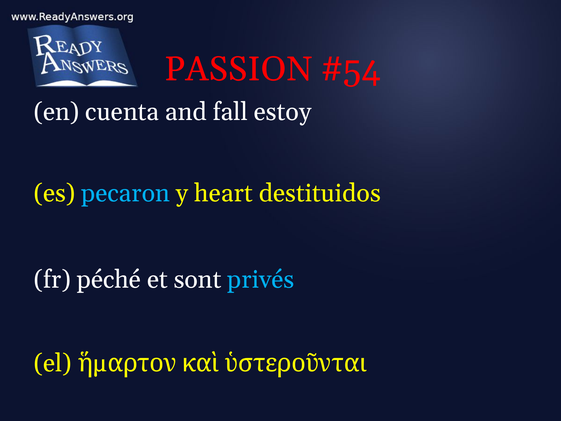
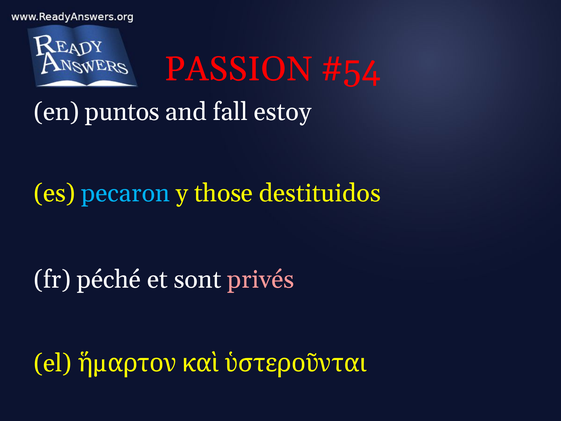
cuenta: cuenta -> puntos
heart: heart -> those
privés colour: light blue -> pink
